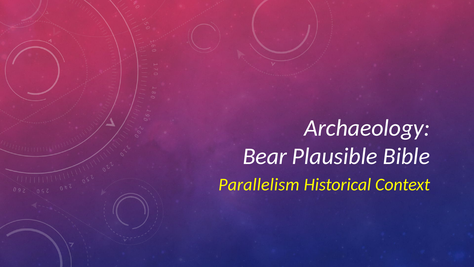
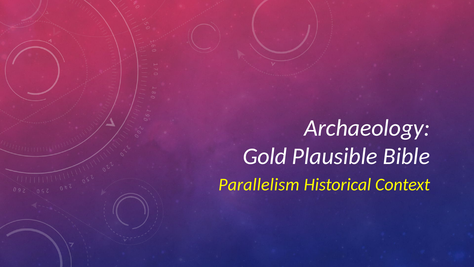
Bear: Bear -> Gold
